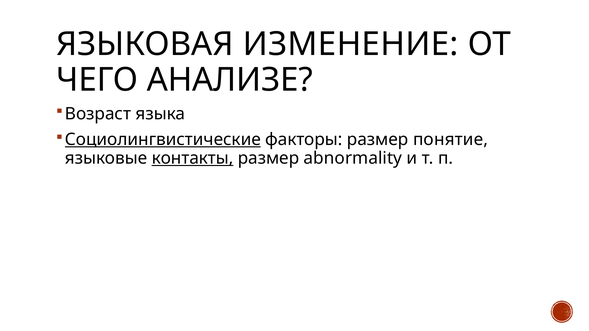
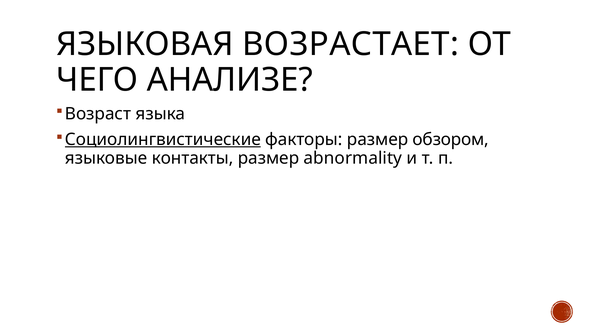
ИЗМЕНЕНИЕ: ИЗМЕНЕНИЕ -> ВОЗРАСТАЕТ
понятие: понятие -> обзором
контакты underline: present -> none
